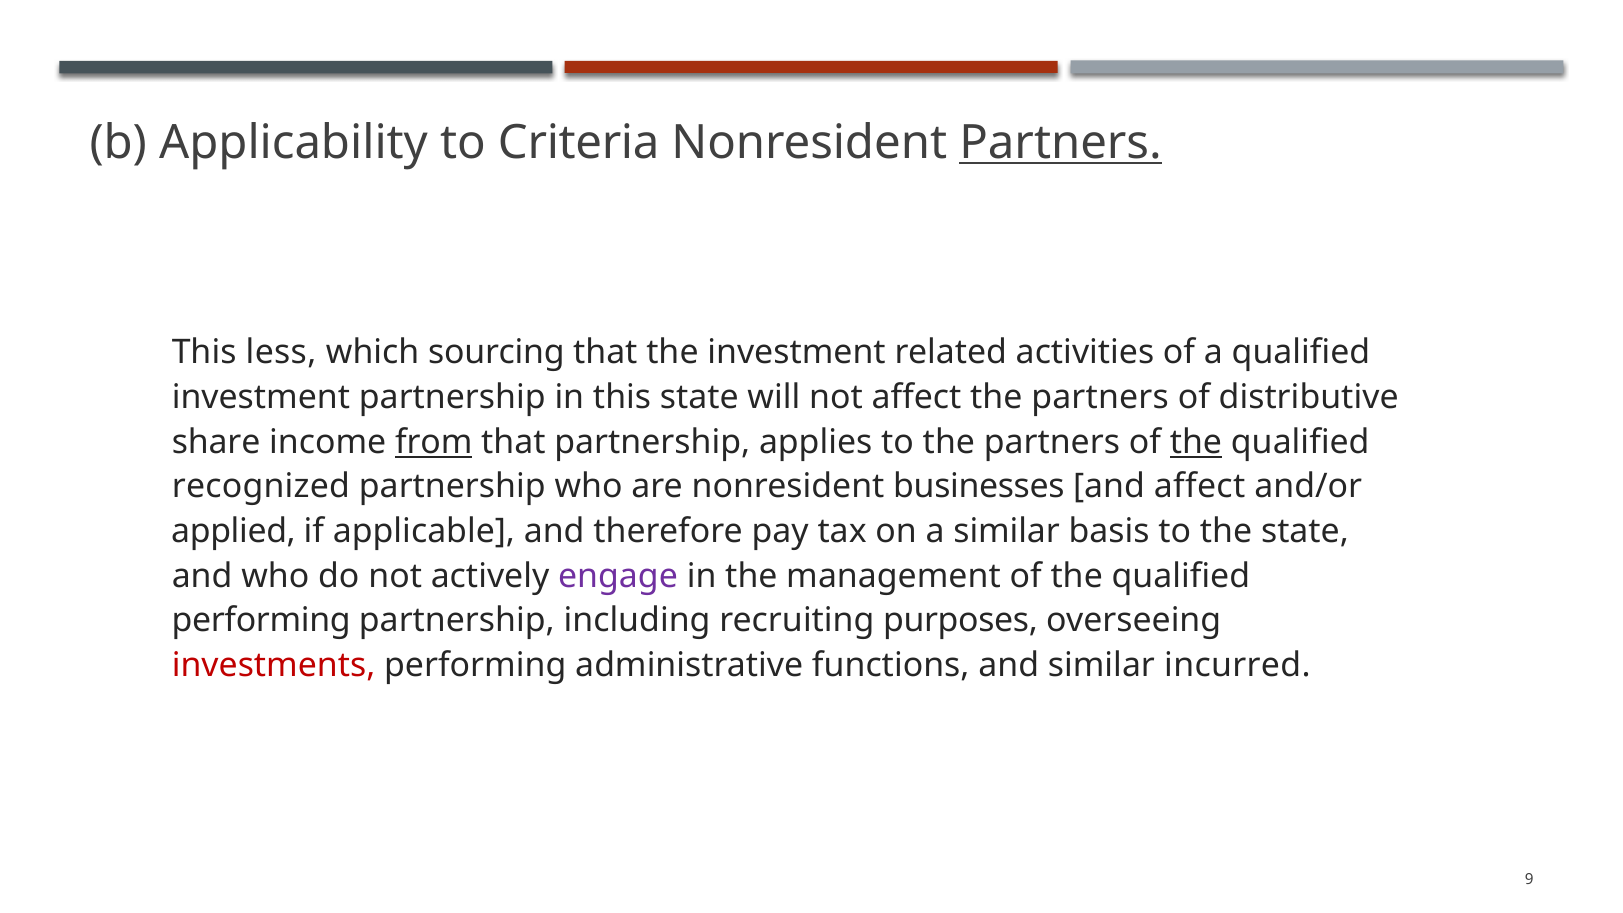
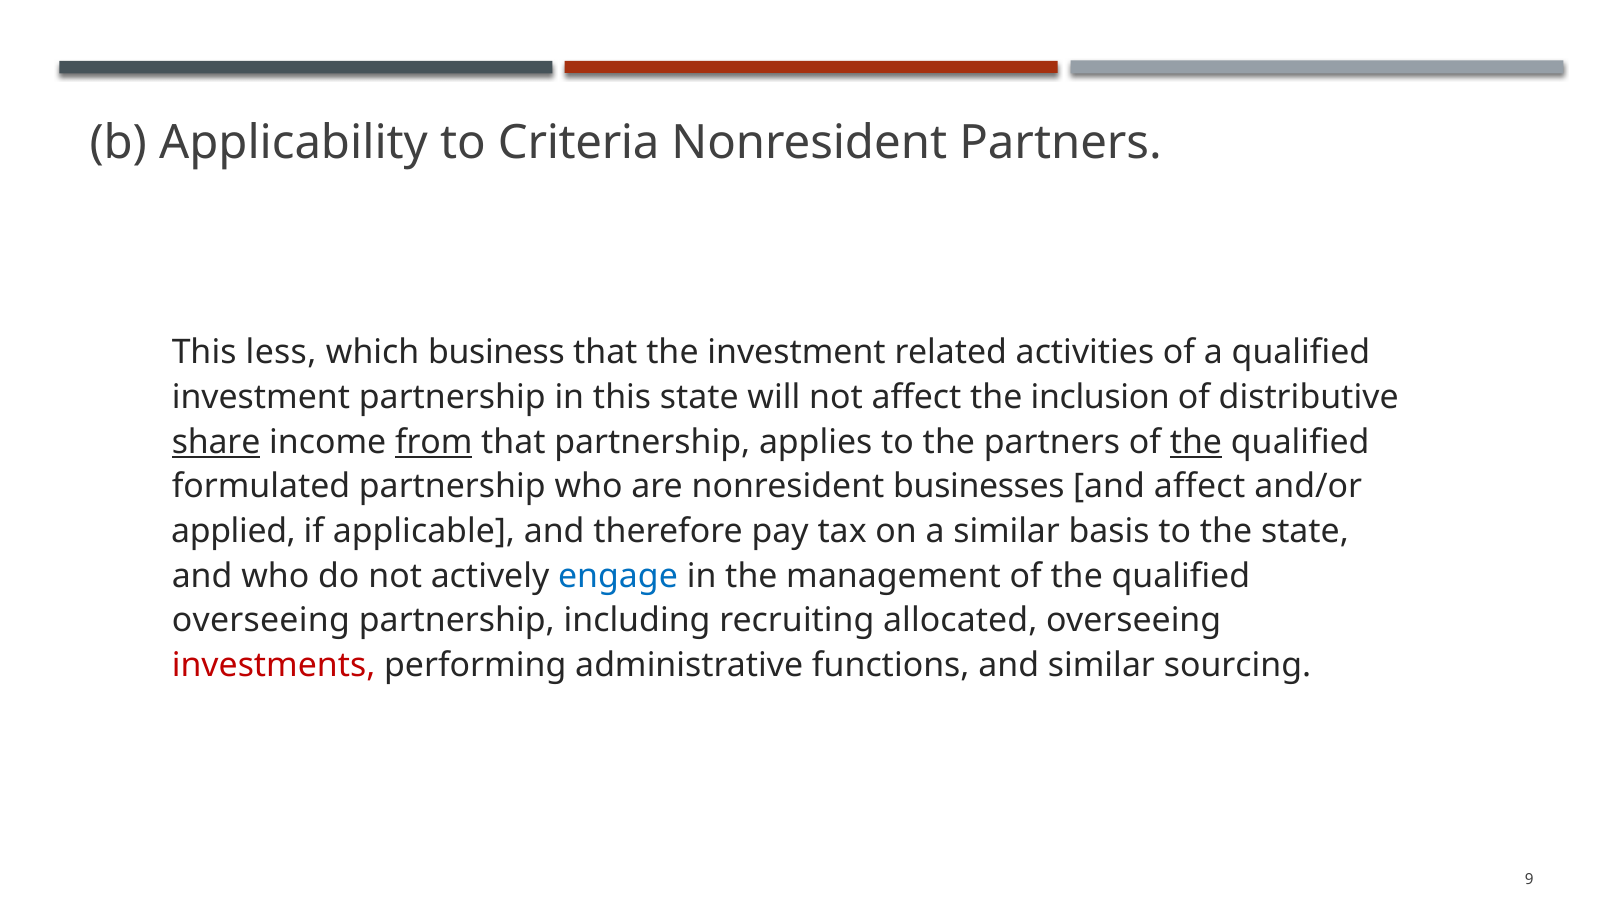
Partners at (1061, 143) underline: present -> none
sourcing: sourcing -> business
affect the partners: partners -> inclusion
share underline: none -> present
recognized: recognized -> formulated
engage colour: purple -> blue
performing at (261, 621): performing -> overseeing
purposes: purposes -> allocated
incurred: incurred -> sourcing
